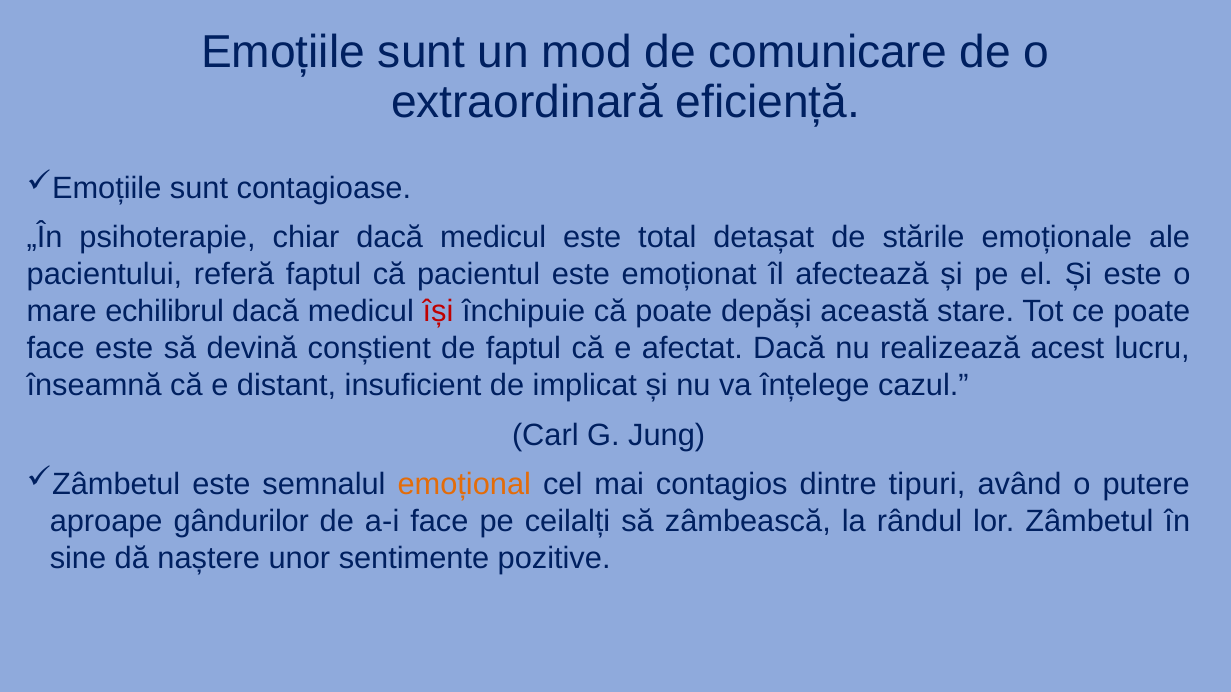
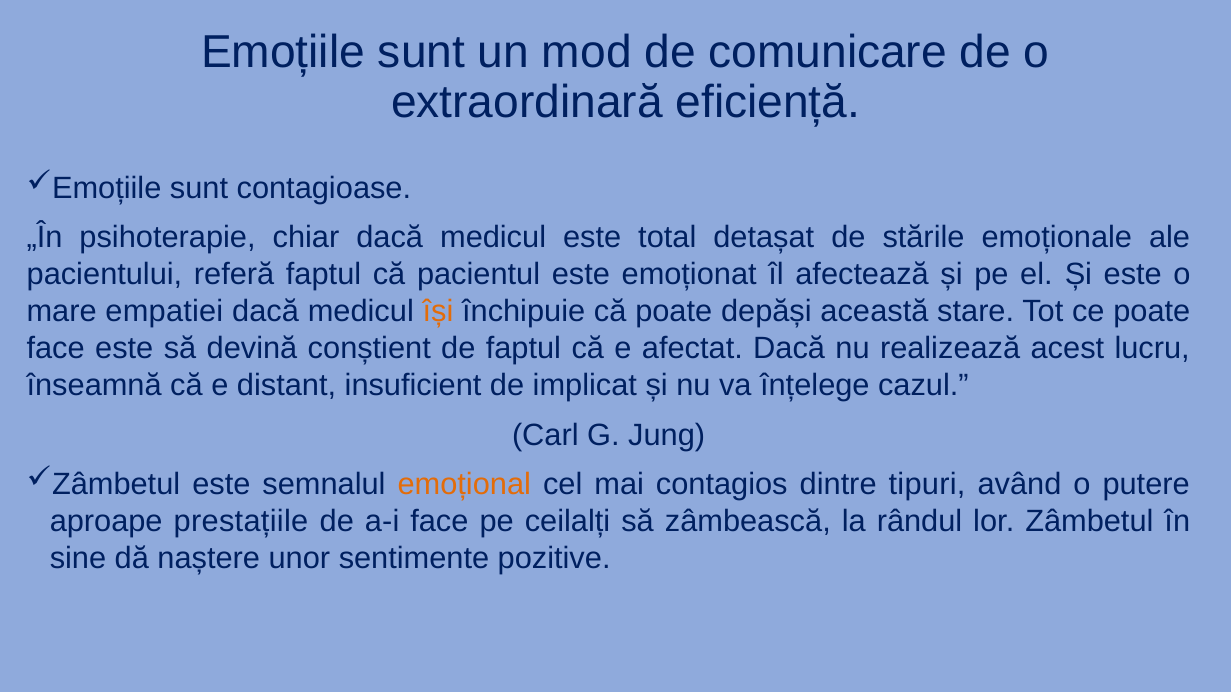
echilibrul: echilibrul -> empatiei
își colour: red -> orange
gândurilor: gândurilor -> prestațiile
